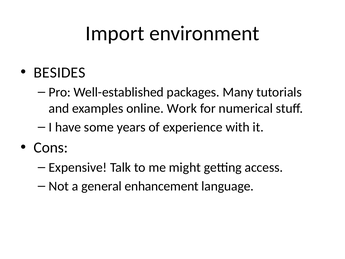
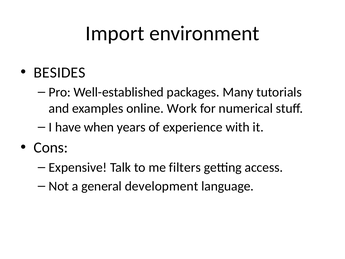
some: some -> when
might: might -> filters
enhancement: enhancement -> development
